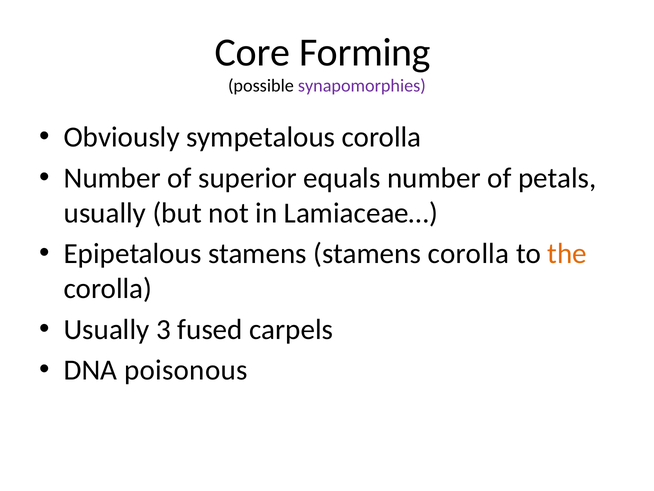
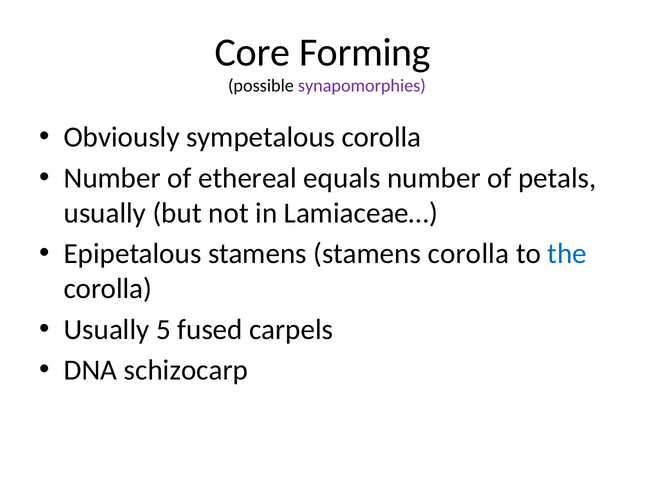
superior: superior -> ethereal
the colour: orange -> blue
3: 3 -> 5
poisonous: poisonous -> schizocarp
